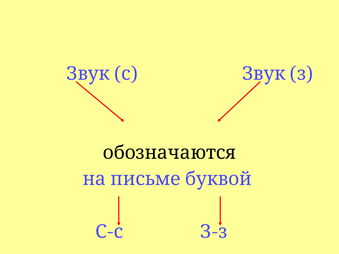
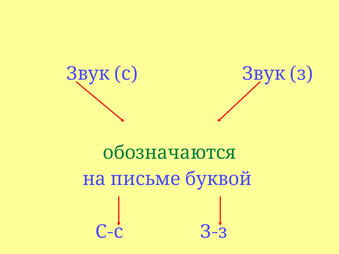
обозначаются colour: black -> green
